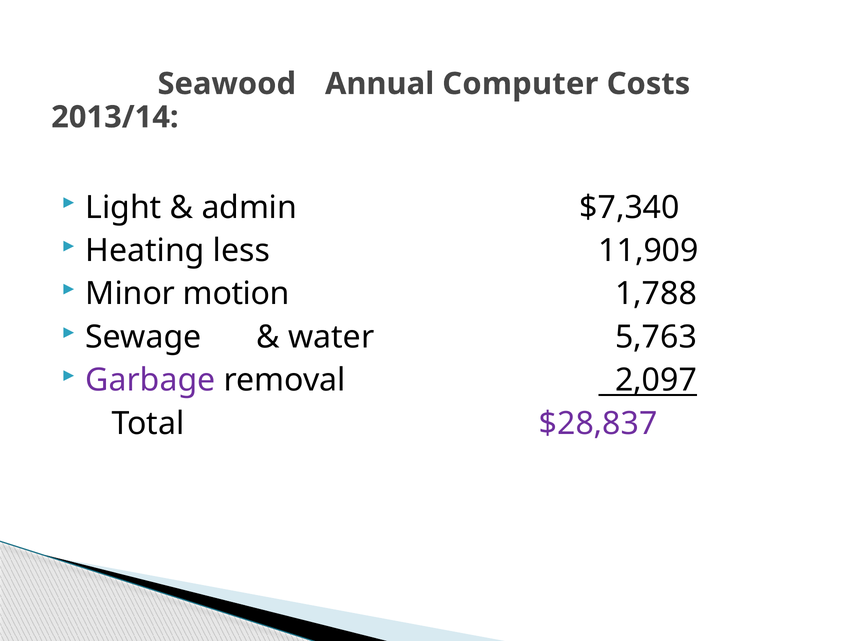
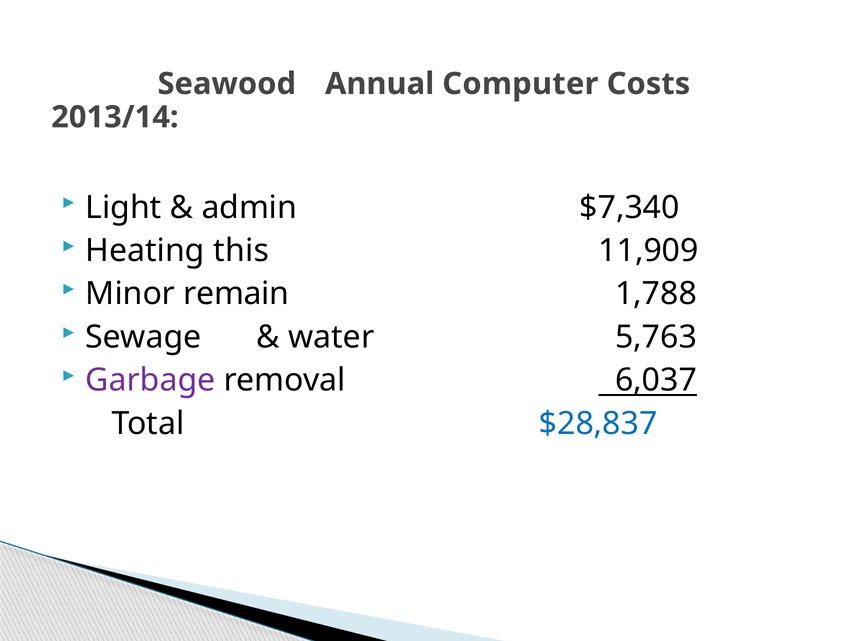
less: less -> this
motion: motion -> remain
2,097: 2,097 -> 6,037
$28,837 colour: purple -> blue
